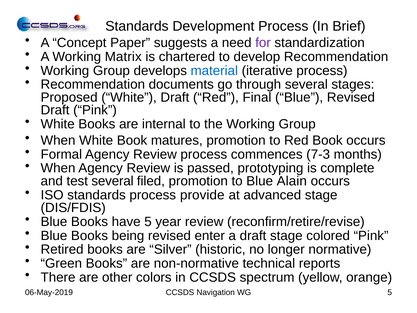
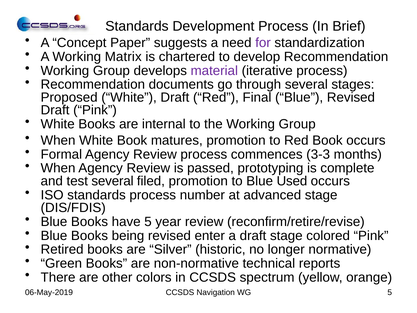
material colour: blue -> purple
7-3: 7-3 -> 3-3
Alain: Alain -> Used
provide: provide -> number
